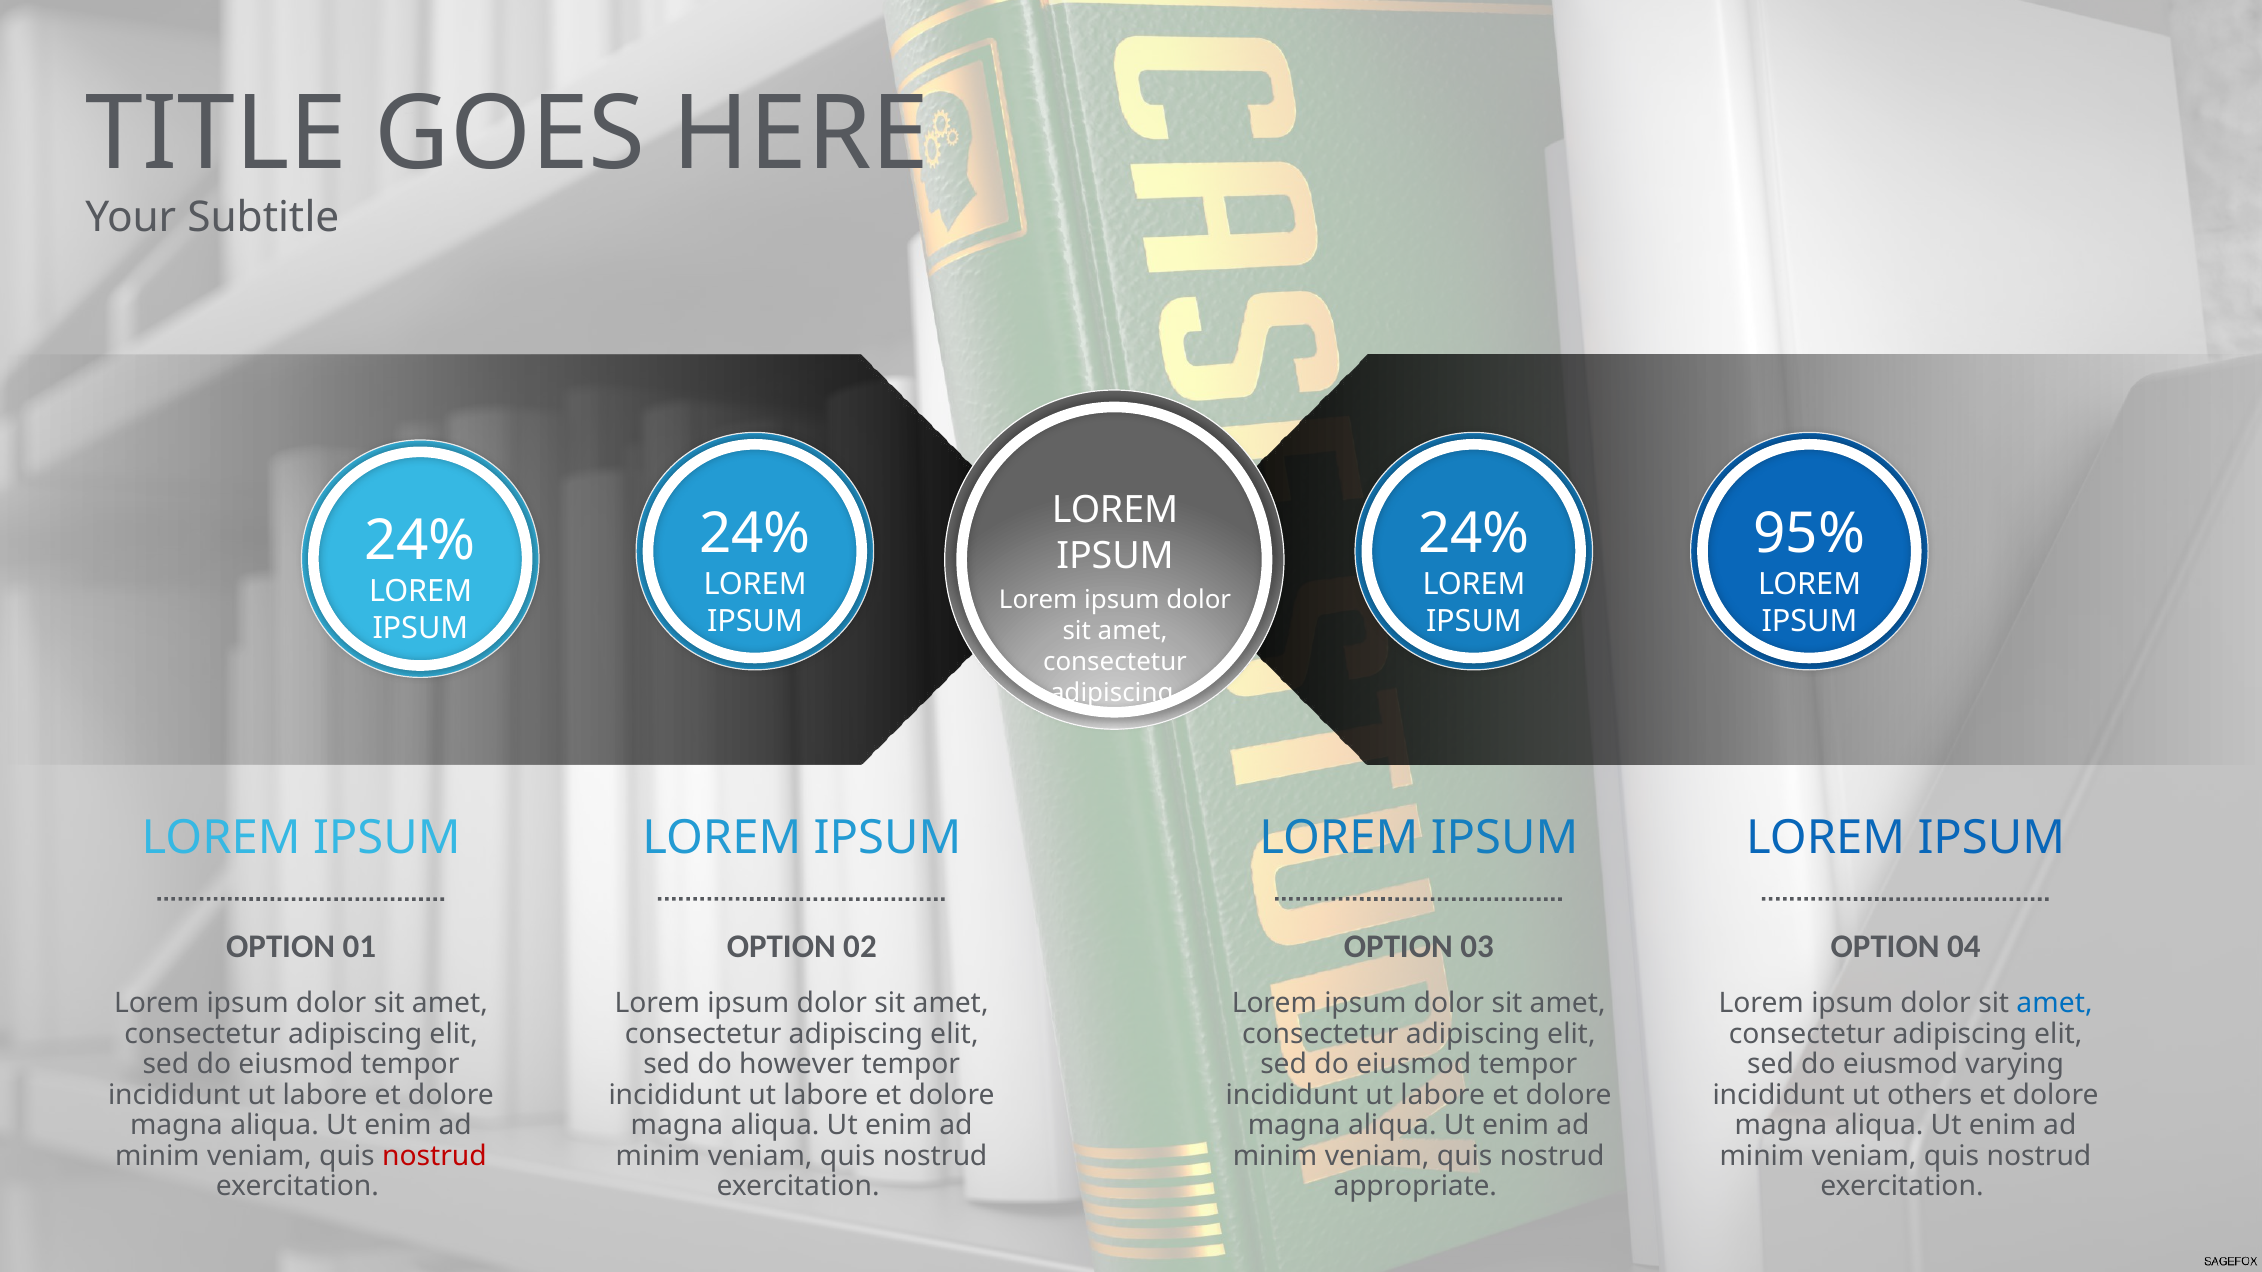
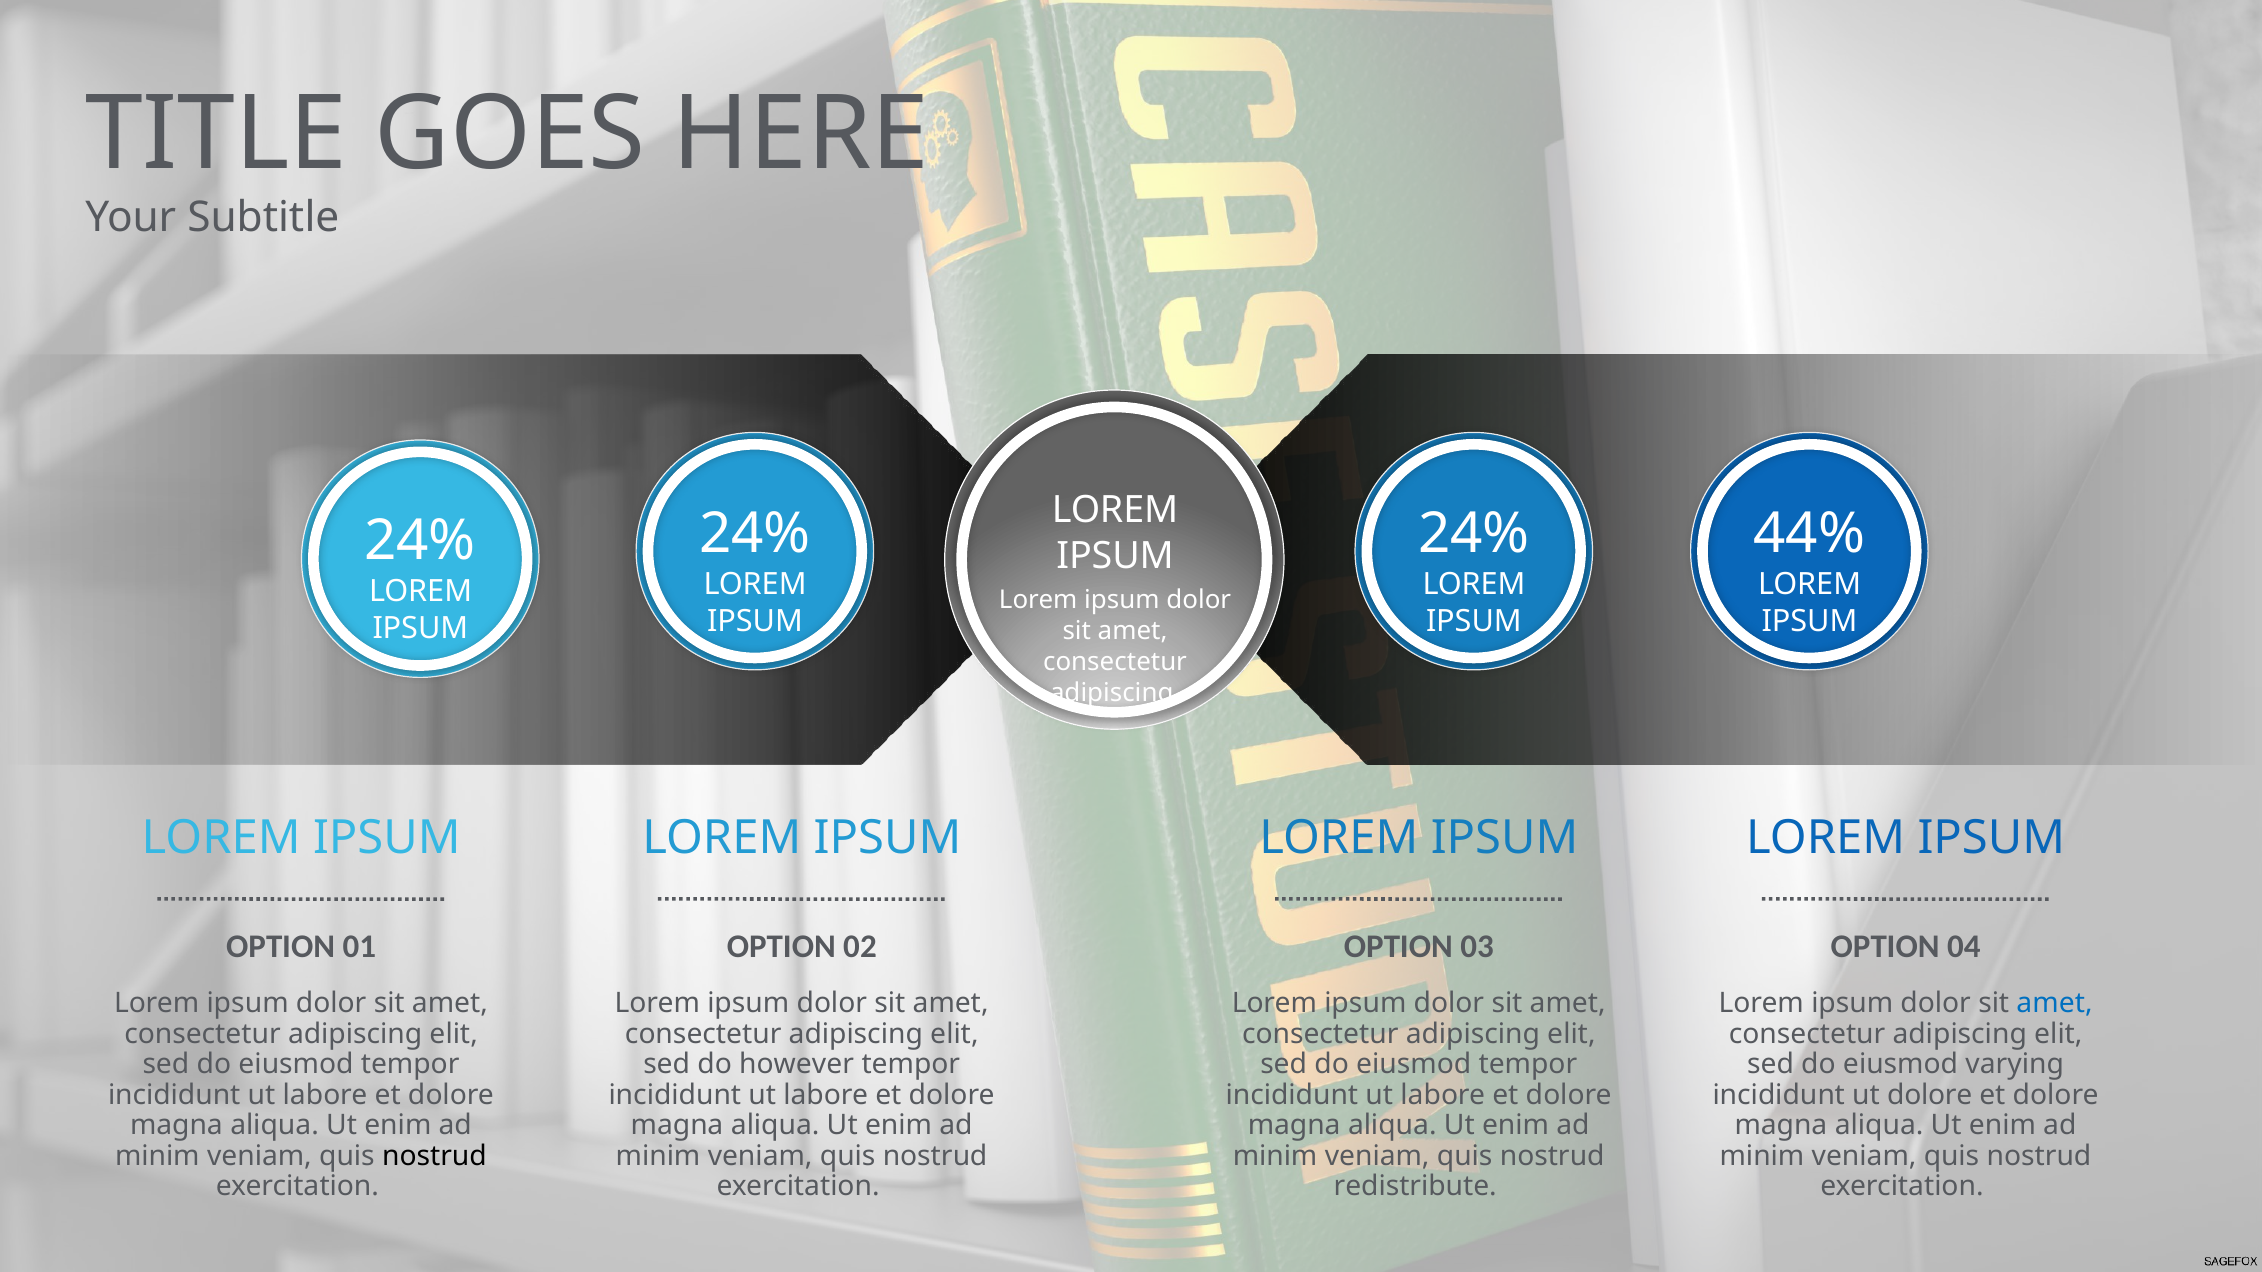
95%: 95% -> 44%
ut others: others -> dolore
nostrud at (434, 1156) colour: red -> black
appropriate: appropriate -> redistribute
